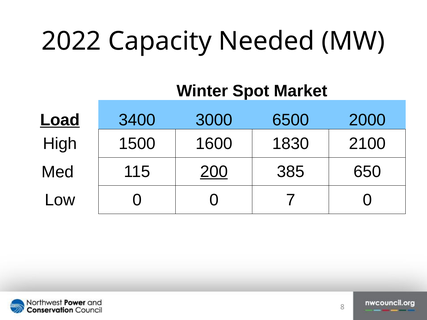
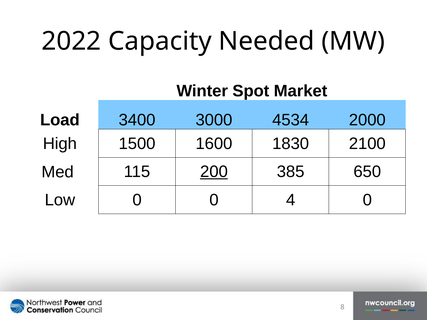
Load underline: present -> none
6500: 6500 -> 4534
7: 7 -> 4
